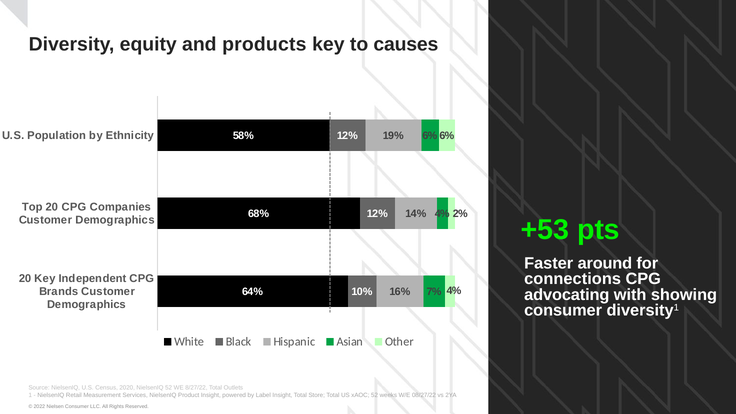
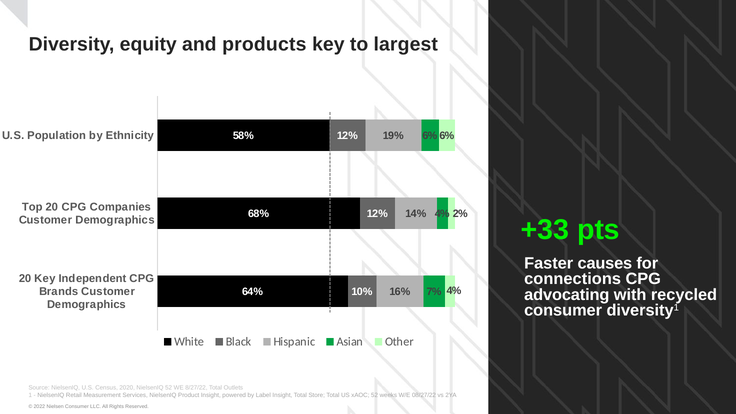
causes: causes -> largest
+53: +53 -> +33
around: around -> causes
showing: showing -> recycled
